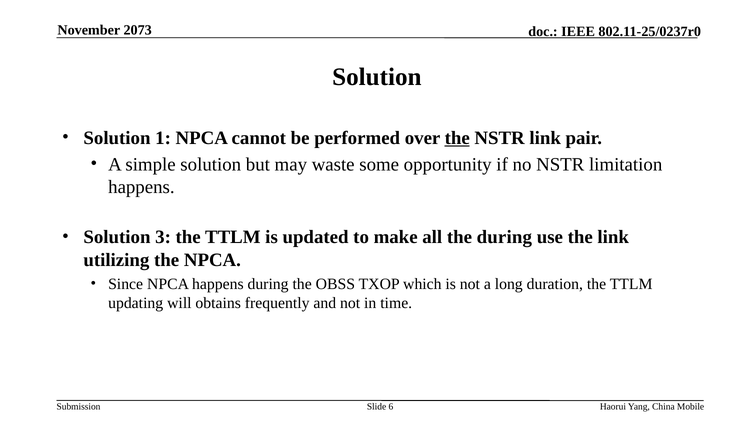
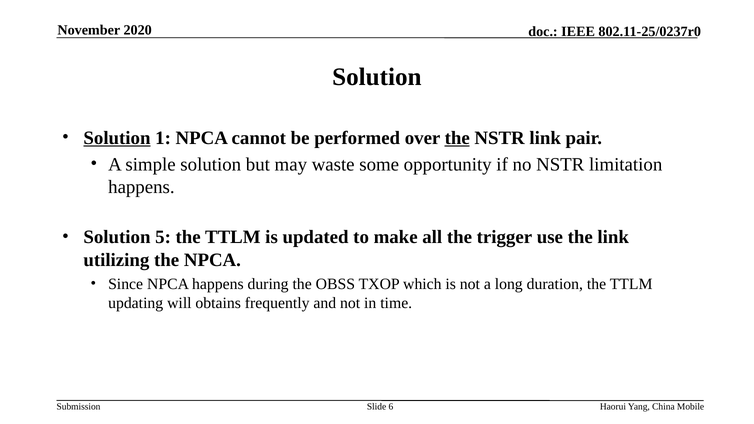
2073: 2073 -> 2020
Solution at (117, 138) underline: none -> present
3: 3 -> 5
the during: during -> trigger
